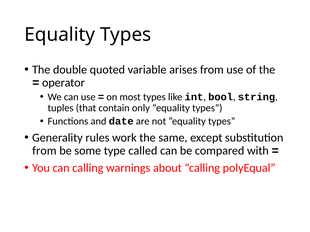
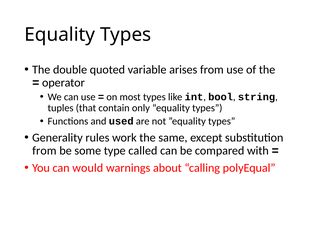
date: date -> used
can calling: calling -> would
